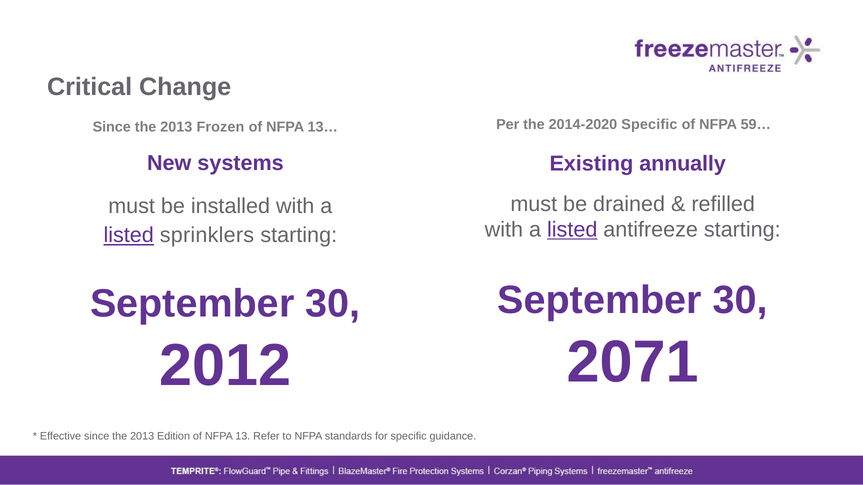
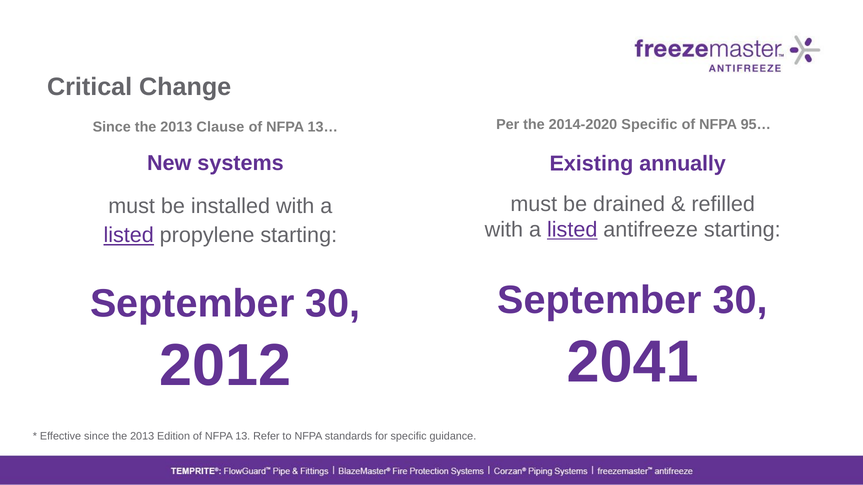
Frozen: Frozen -> Clause
59…: 59… -> 95…
sprinklers: sprinklers -> propylene
2071: 2071 -> 2041
